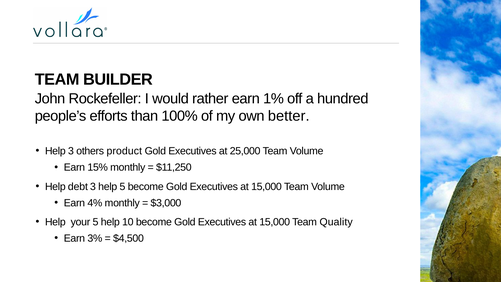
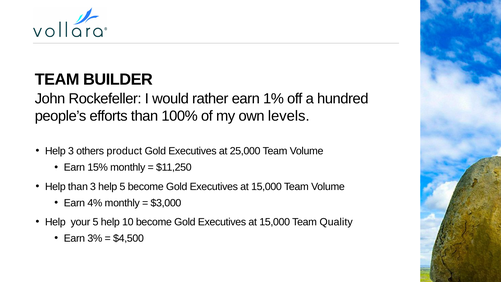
better: better -> levels
Help debt: debt -> than
